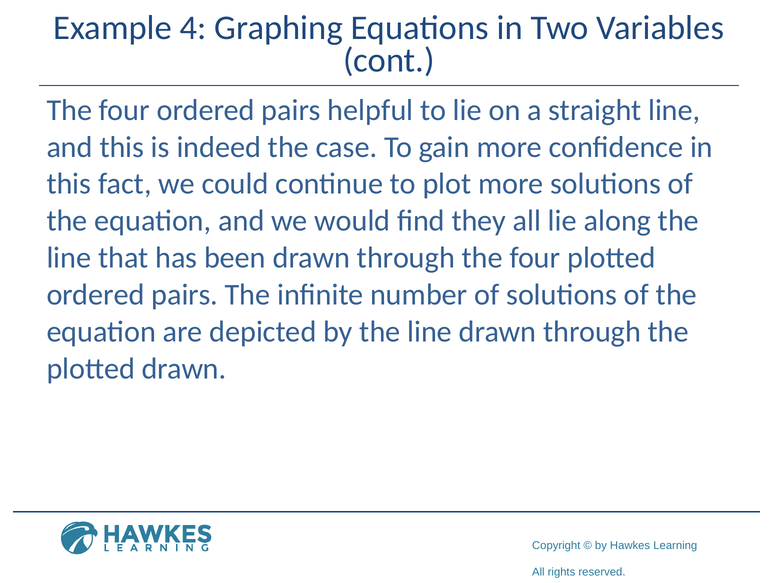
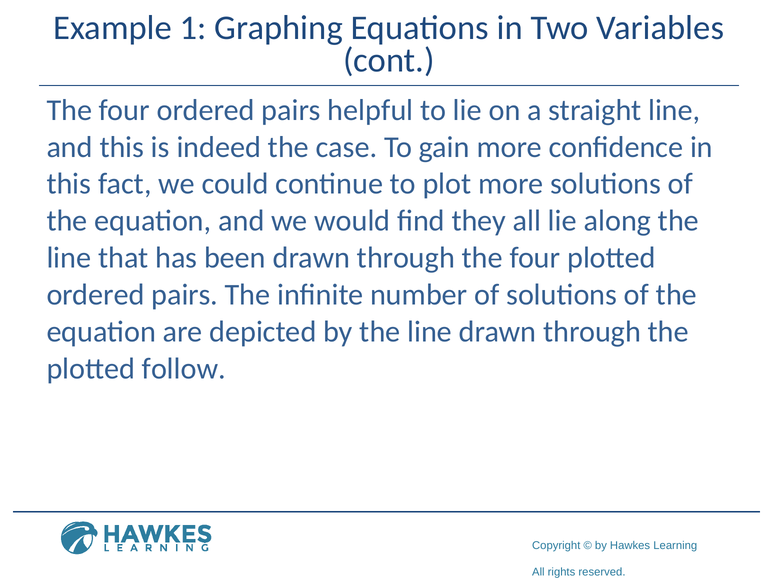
4: 4 -> 1
plotted drawn: drawn -> follow
